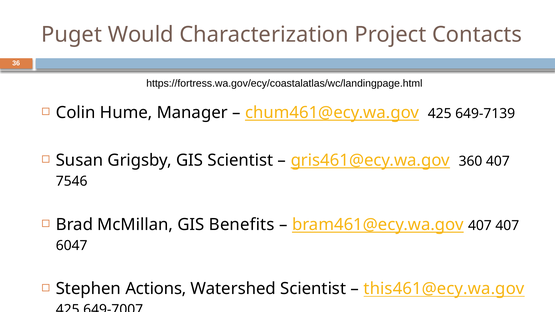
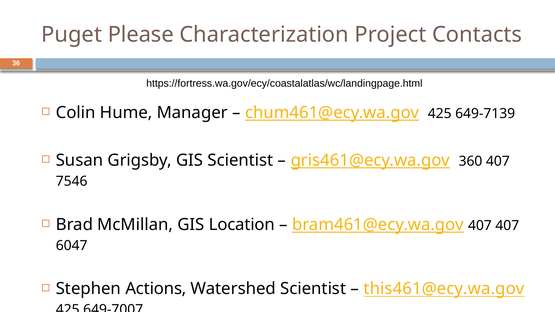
Would: Would -> Please
Benefits: Benefits -> Location
